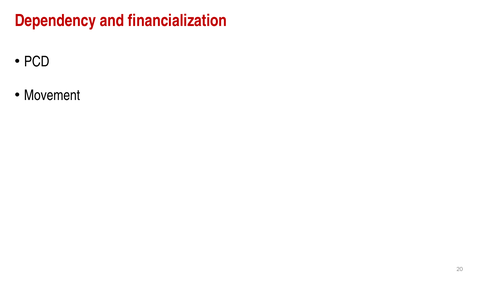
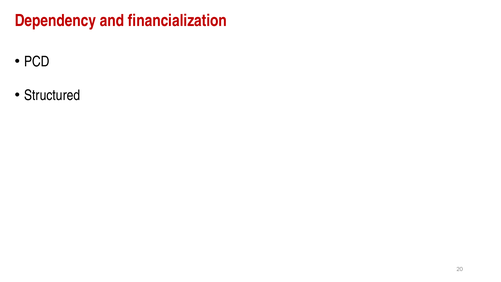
Movement: Movement -> Structured
